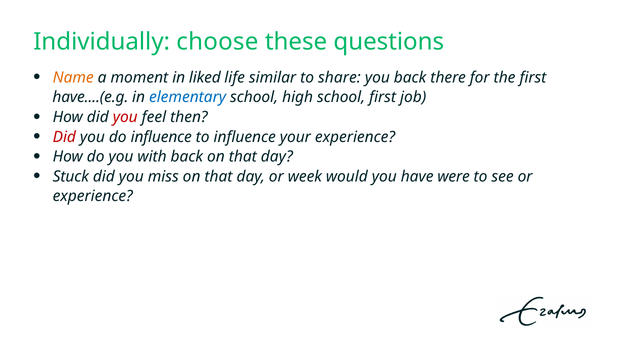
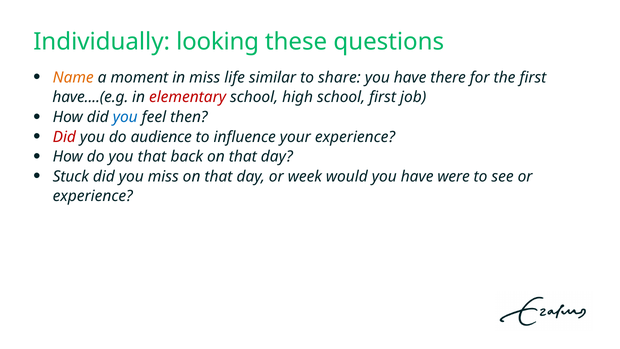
choose: choose -> looking
in liked: liked -> miss
back at (410, 77): back -> have
elementary colour: blue -> red
you at (125, 117) colour: red -> blue
do influence: influence -> audience
you with: with -> that
